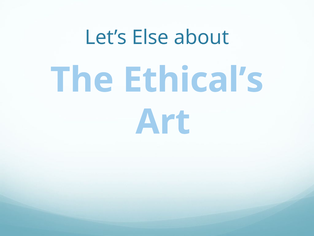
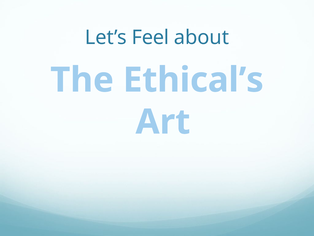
Else: Else -> Feel
